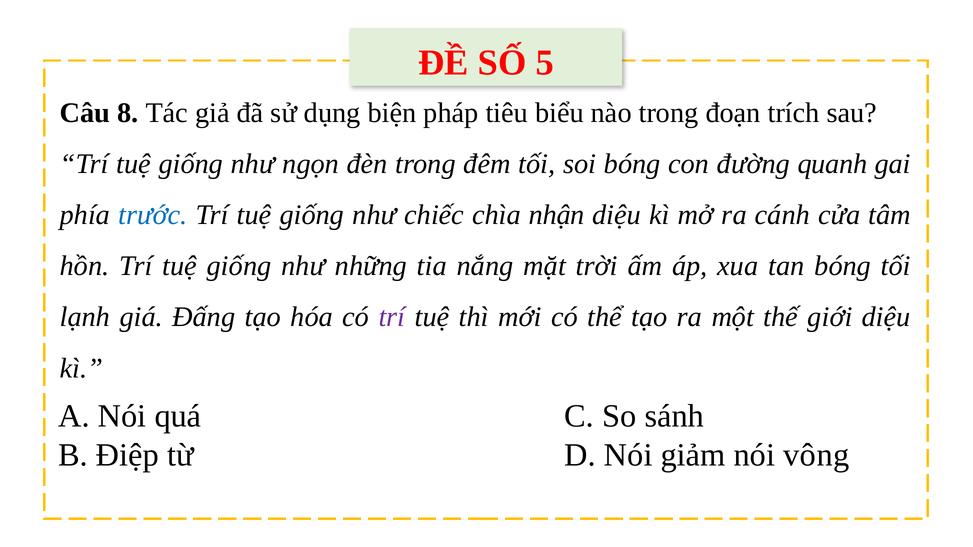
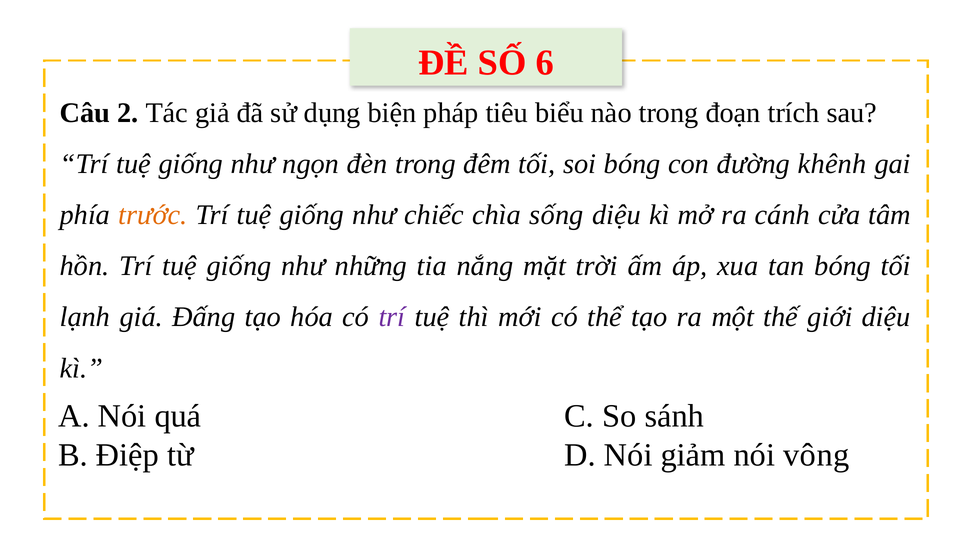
5: 5 -> 6
8: 8 -> 2
quanh: quanh -> khênh
trước colour: blue -> orange
nhận: nhận -> sống
